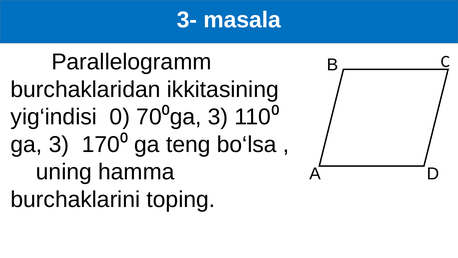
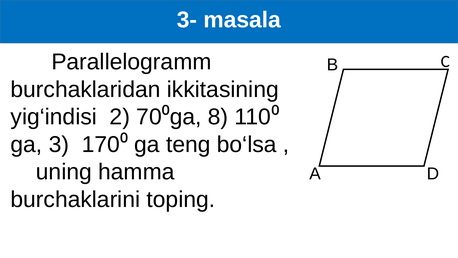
0: 0 -> 2
3 at (218, 117): 3 -> 8
